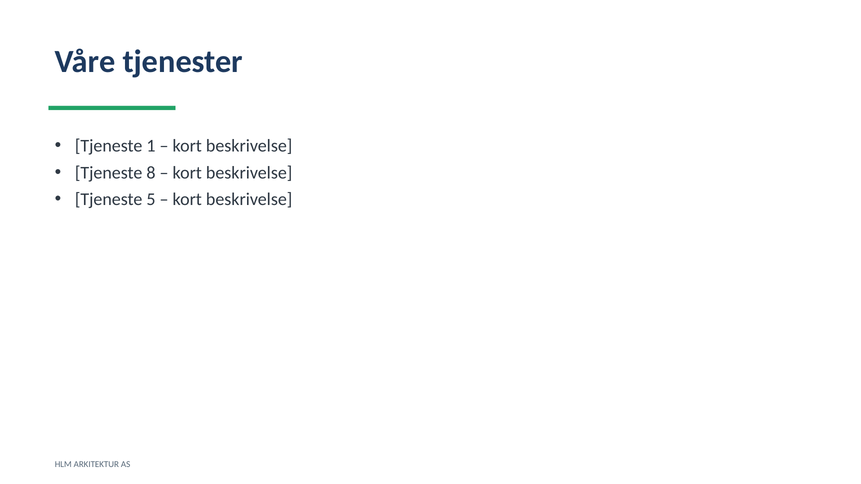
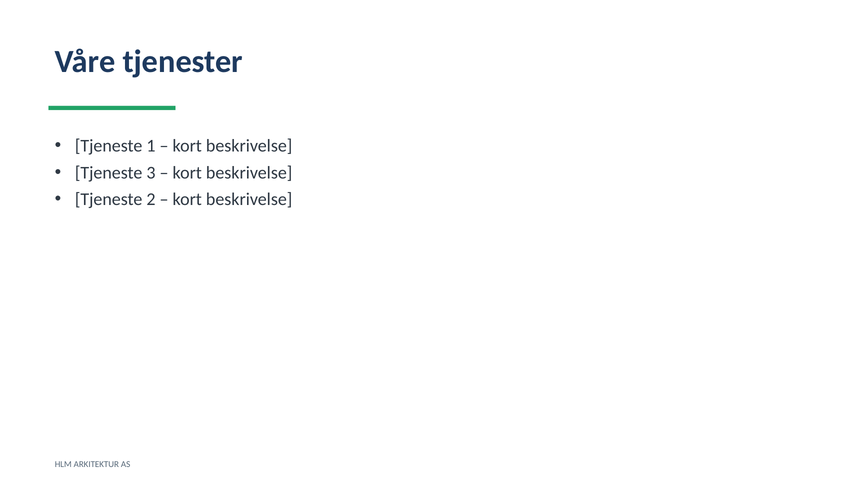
8: 8 -> 3
5: 5 -> 2
